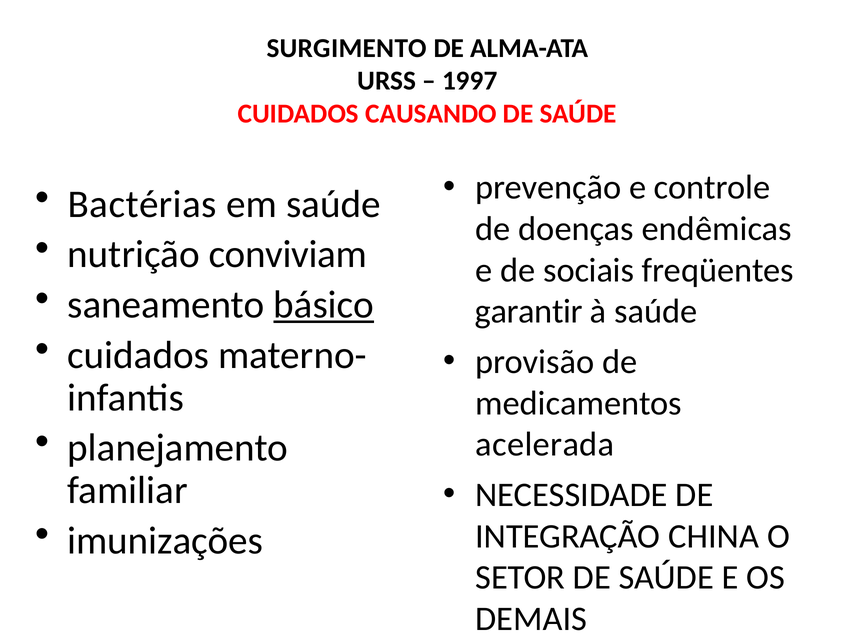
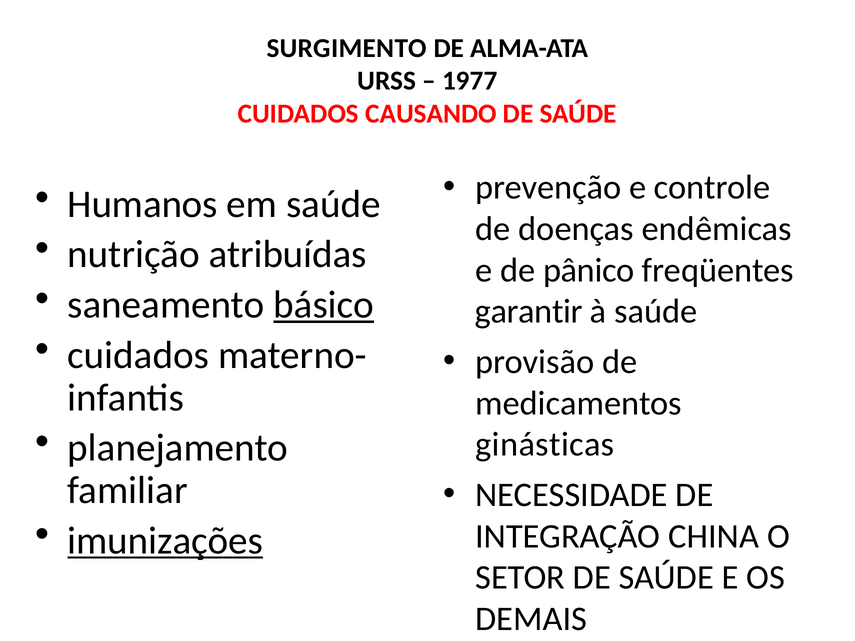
1997: 1997 -> 1977
Bactérias: Bactérias -> Humanos
conviviam: conviviam -> atribuídas
sociais: sociais -> pânico
acelerada: acelerada -> ginásticas
imunizações underline: none -> present
